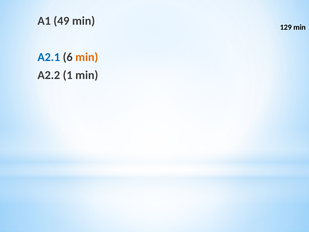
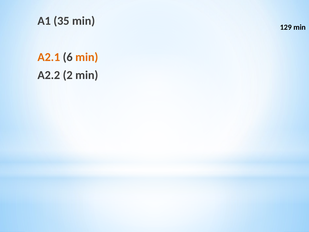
49: 49 -> 35
A2.1 colour: blue -> orange
1: 1 -> 2
